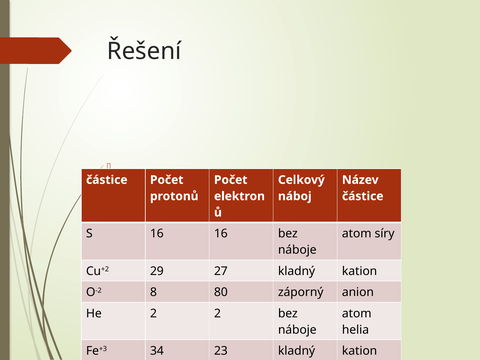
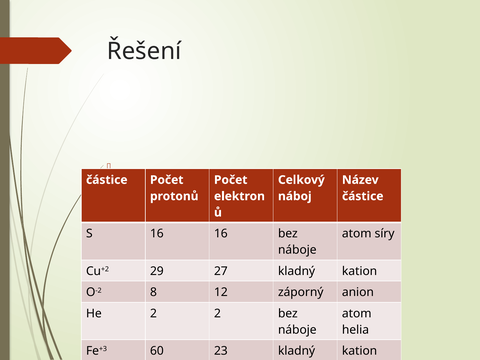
80: 80 -> 12
34: 34 -> 60
